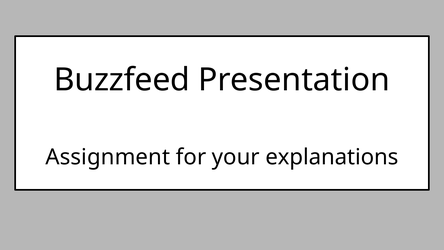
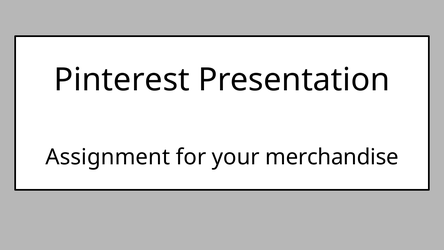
Buzzfeed: Buzzfeed -> Pinterest
explanations: explanations -> merchandise
